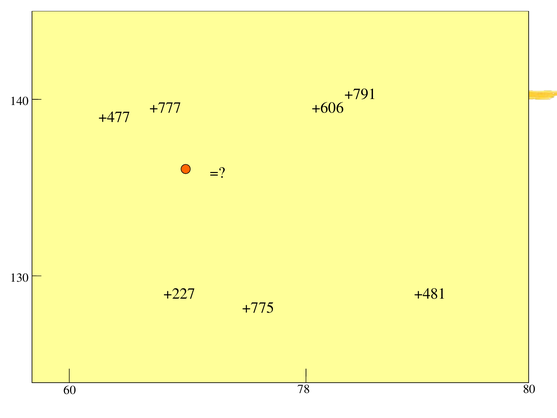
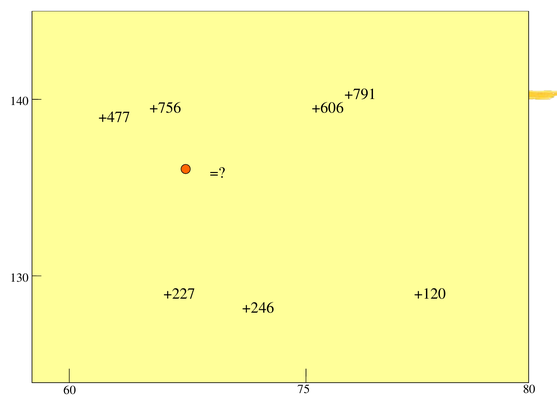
+777: +777 -> +756
+481: +481 -> +120
+775: +775 -> +246
78: 78 -> 75
